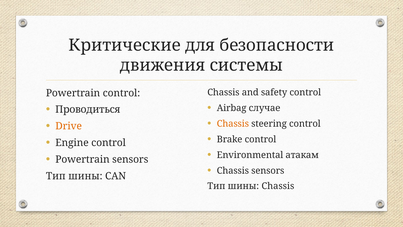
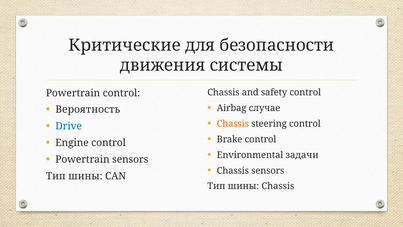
Проводиться: Проводиться -> Вероятность
Drive colour: orange -> blue
атакам: атакам -> задачи
